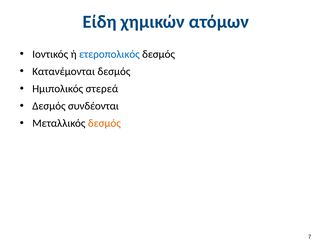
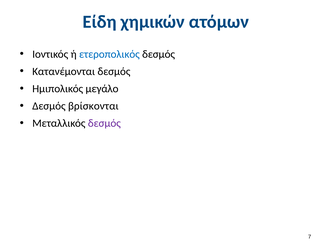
στερεά: στερεά -> μεγάλο
συνδέονται: συνδέονται -> βρίσκονται
δεσμός at (104, 123) colour: orange -> purple
